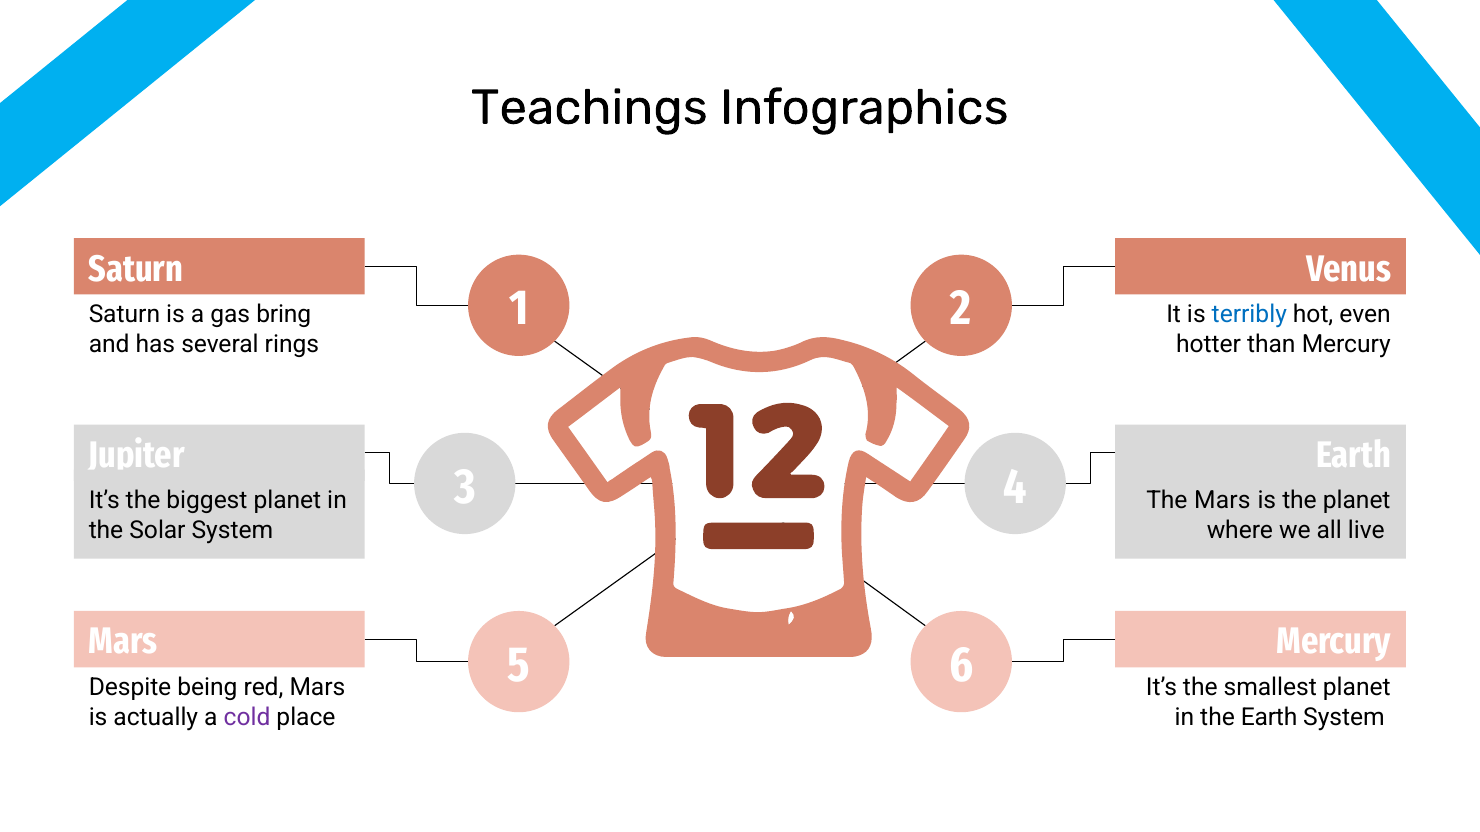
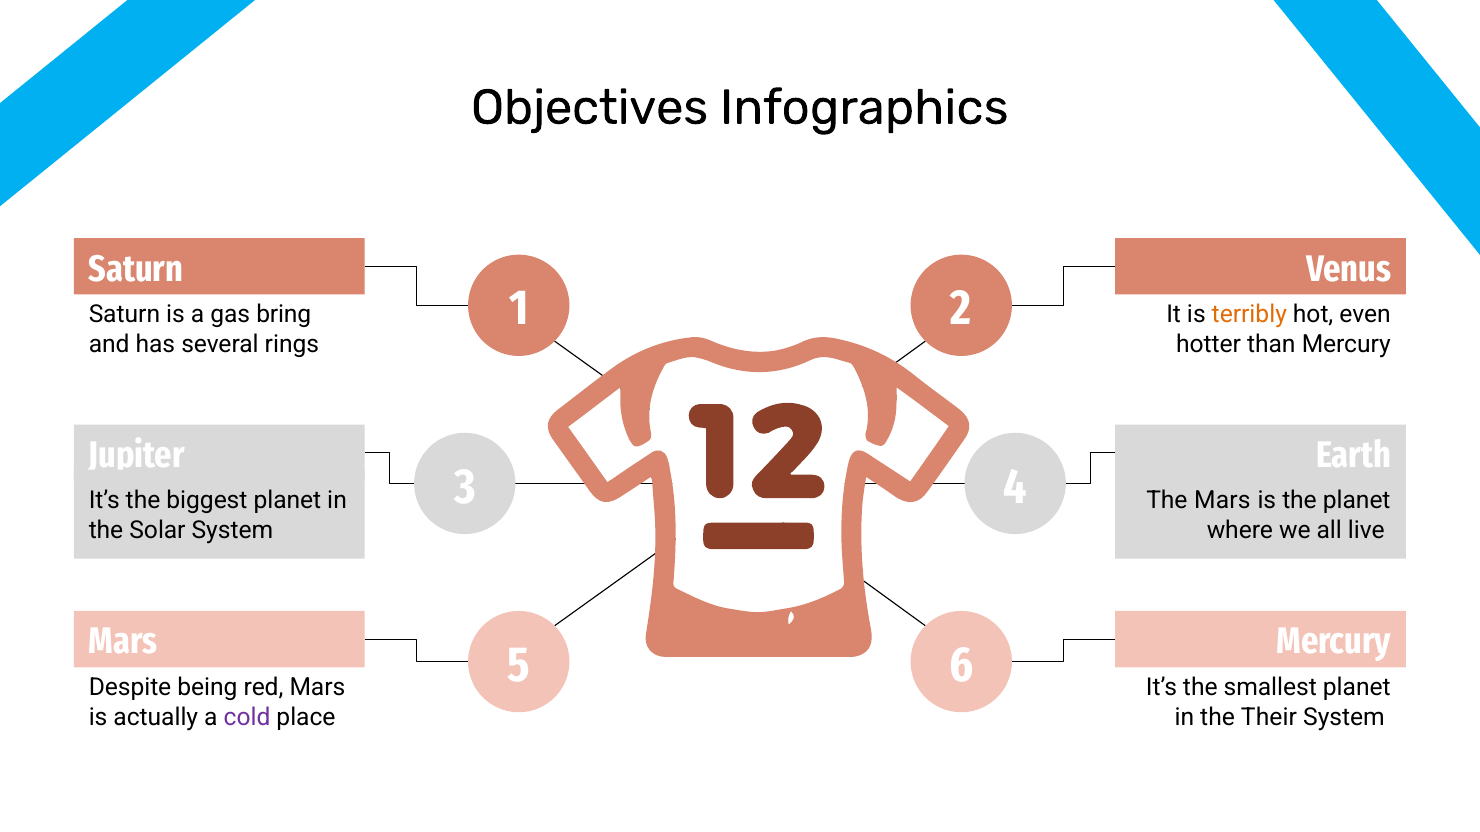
Teachings: Teachings -> Objectives
terribly colour: blue -> orange
the Earth: Earth -> Their
